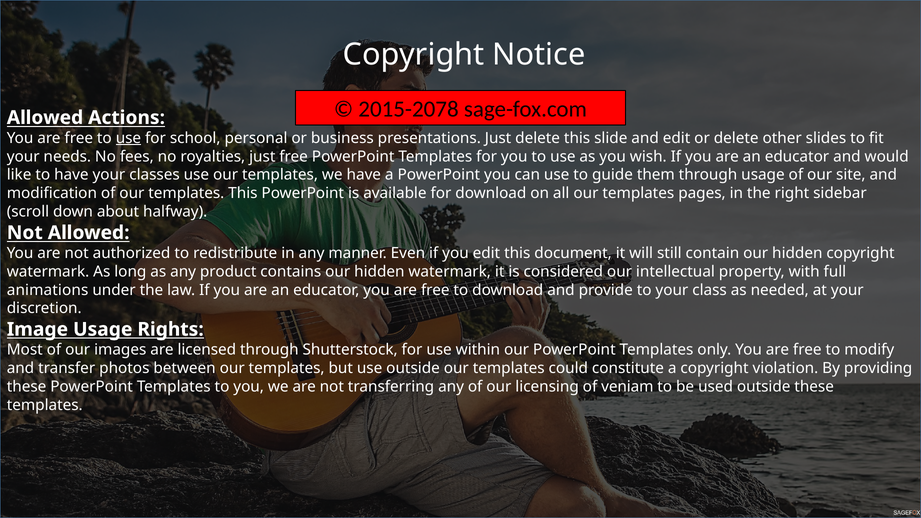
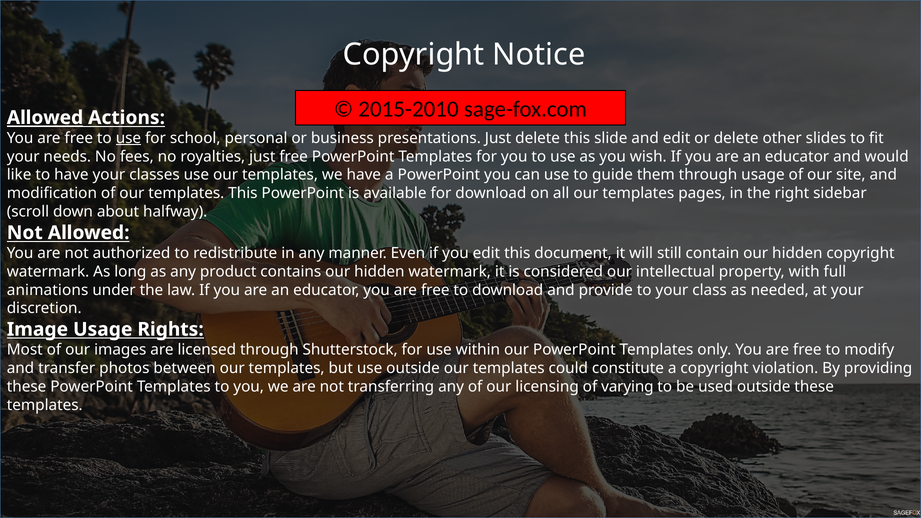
2015-2078: 2015-2078 -> 2015-2010
Allowed at (45, 118) underline: none -> present
veniam: veniam -> varying
